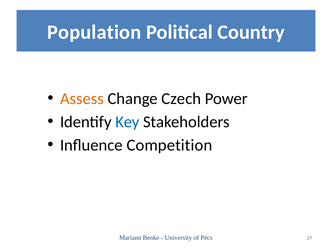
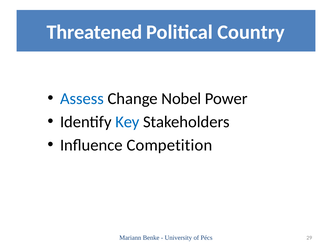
Population: Population -> Threatened
Assess colour: orange -> blue
Czech: Czech -> Nobel
